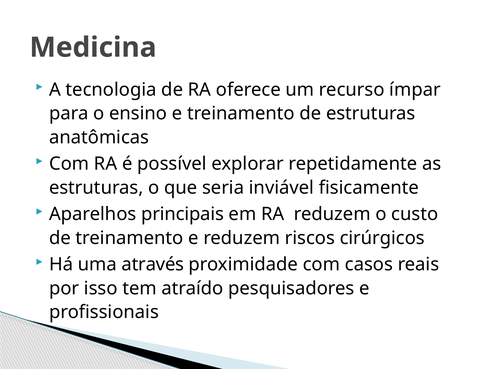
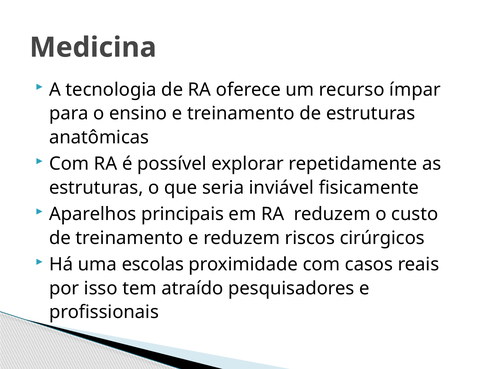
através: através -> escolas
